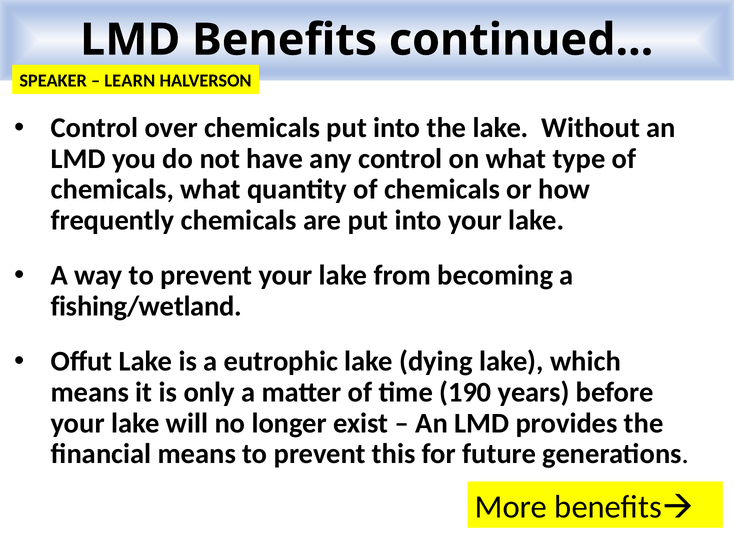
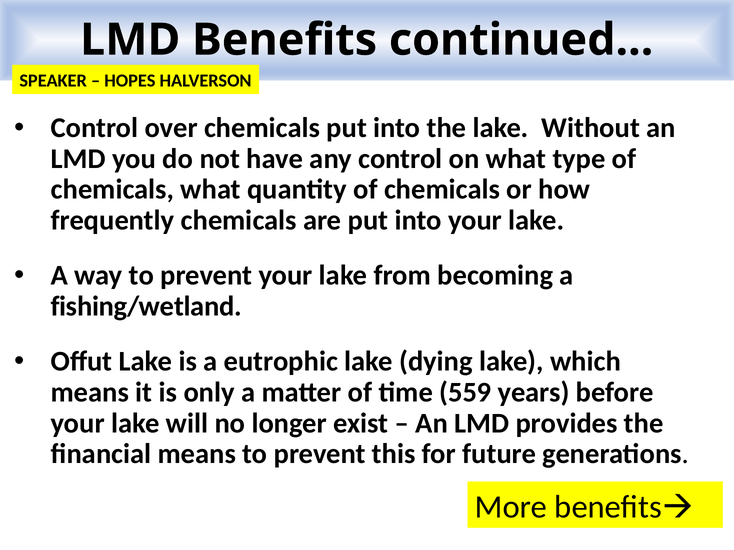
LEARN: LEARN -> HOPES
190: 190 -> 559
